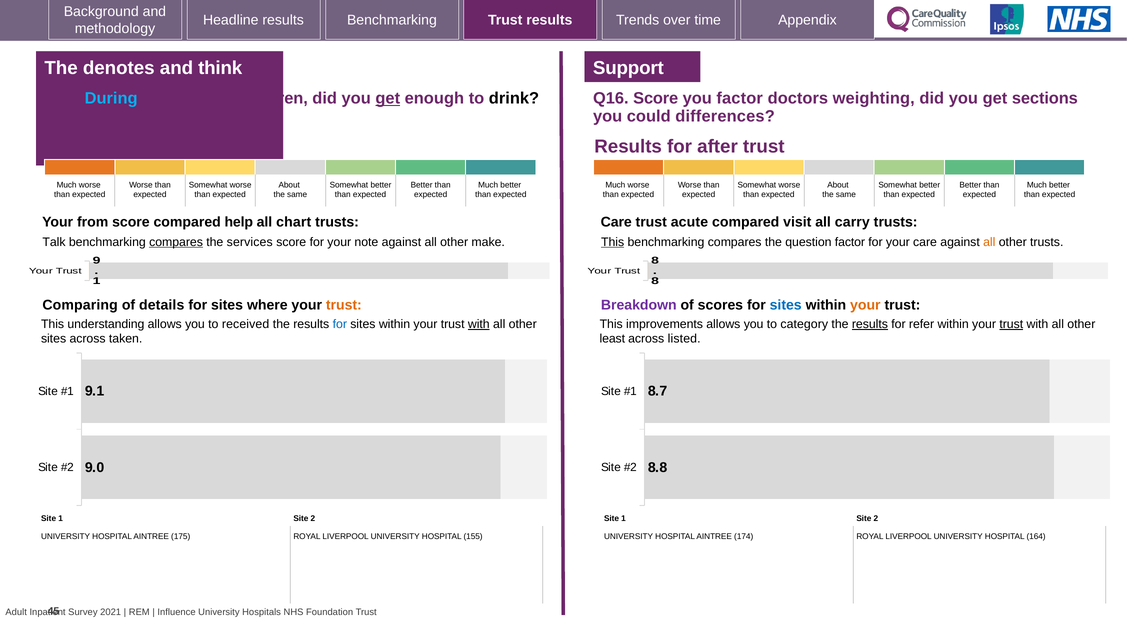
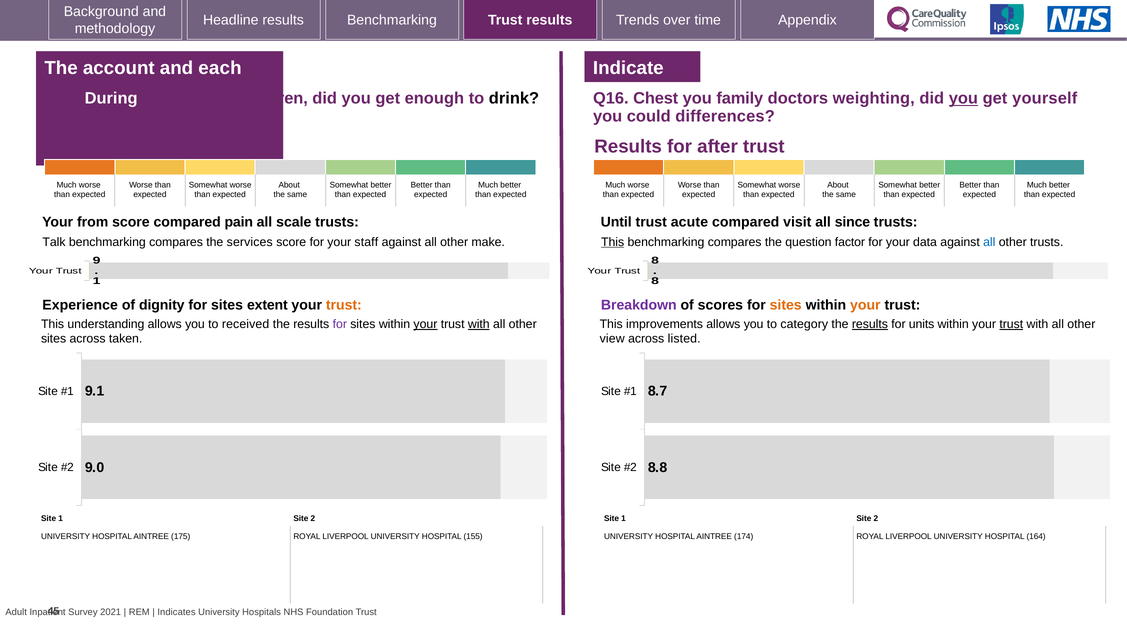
denotes: denotes -> account
think: think -> each
Support: Support -> Indicate
During colour: light blue -> white
get at (388, 98) underline: present -> none
Q16 Score: Score -> Chest
you factor: factor -> family
you at (963, 98) underline: none -> present
sections: sections -> yourself
help: help -> pain
chart: chart -> scale
Care at (616, 222): Care -> Until
carry: carry -> since
compares at (176, 242) underline: present -> none
note: note -> staff
your care: care -> data
all at (989, 242) colour: orange -> blue
Comparing: Comparing -> Experience
details: details -> dignity
where: where -> extent
sites at (786, 305) colour: blue -> orange
for at (340, 324) colour: blue -> purple
your at (425, 324) underline: none -> present
refer: refer -> units
least: least -> view
Influence: Influence -> Indicates
